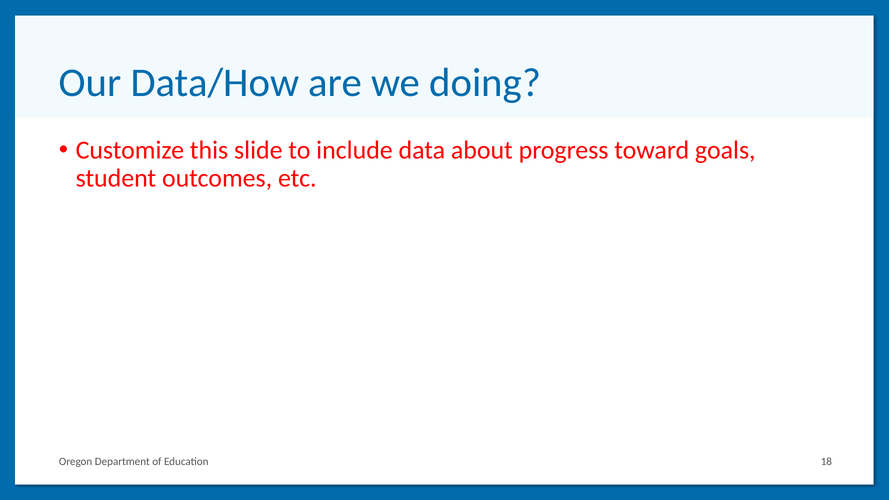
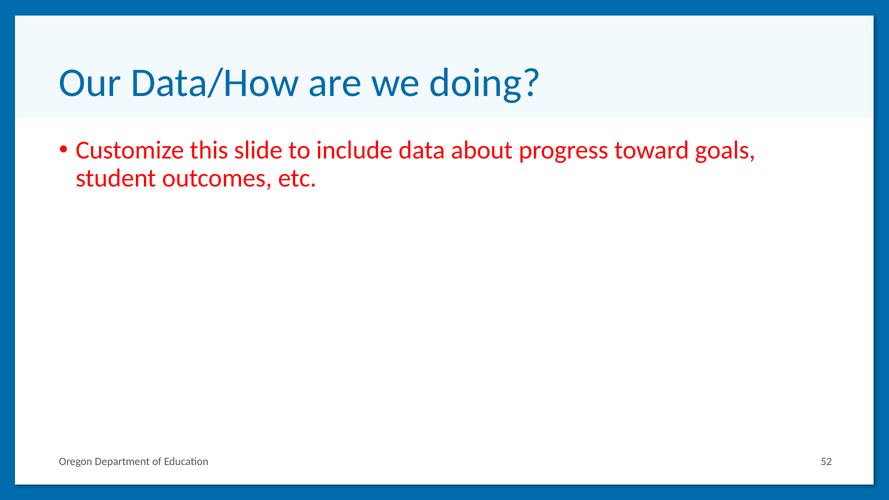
18: 18 -> 52
